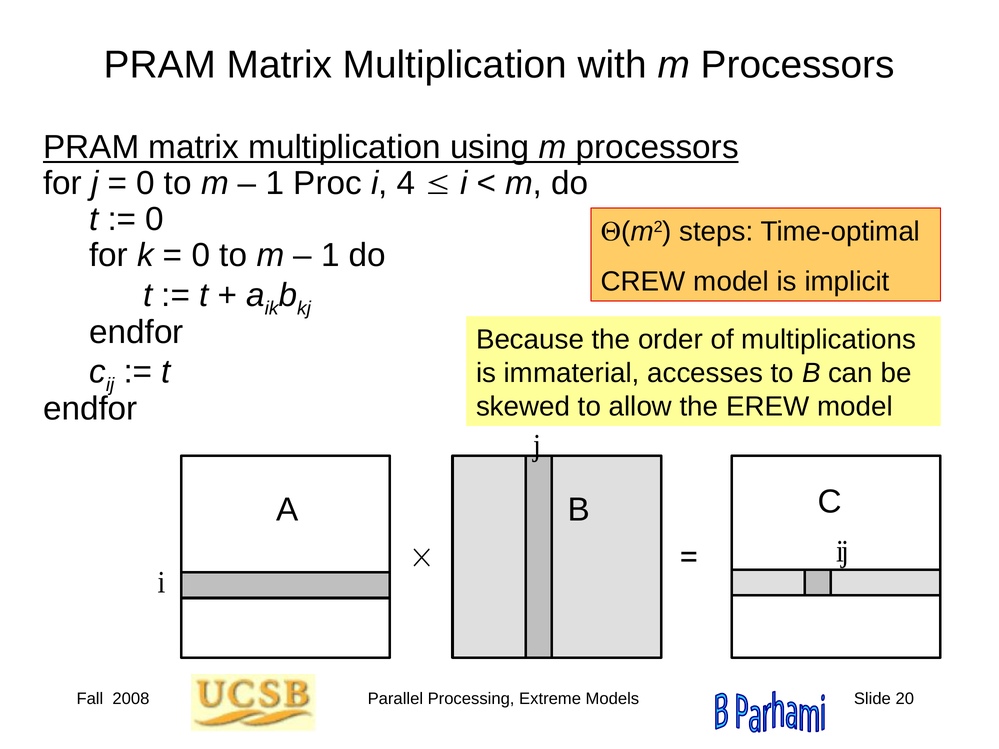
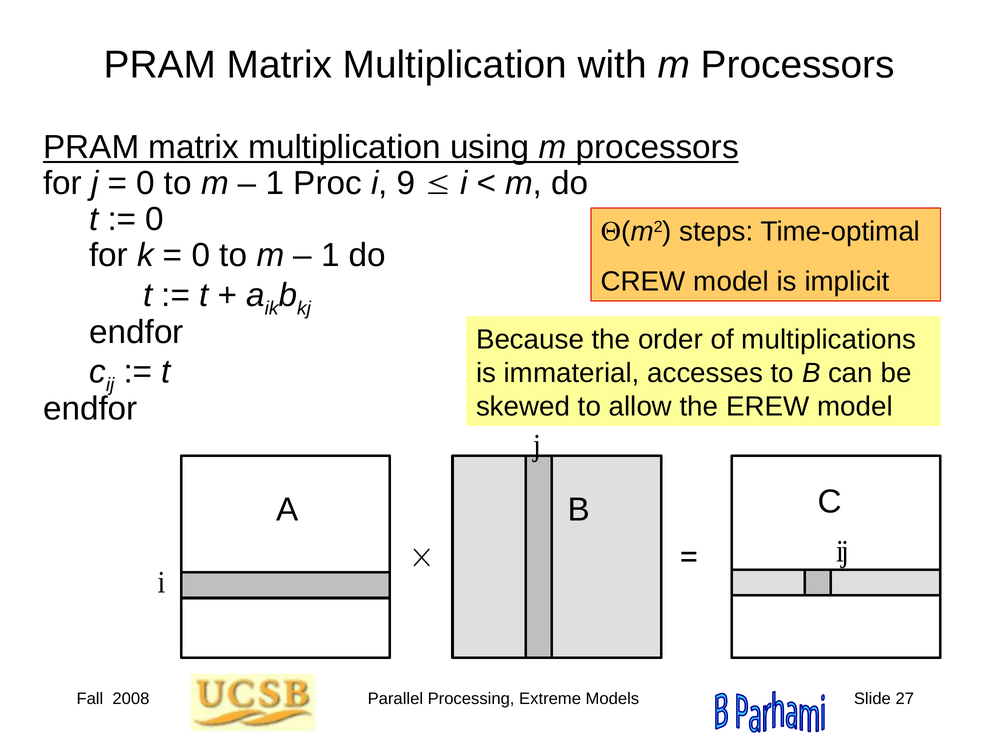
4: 4 -> 9
20: 20 -> 27
